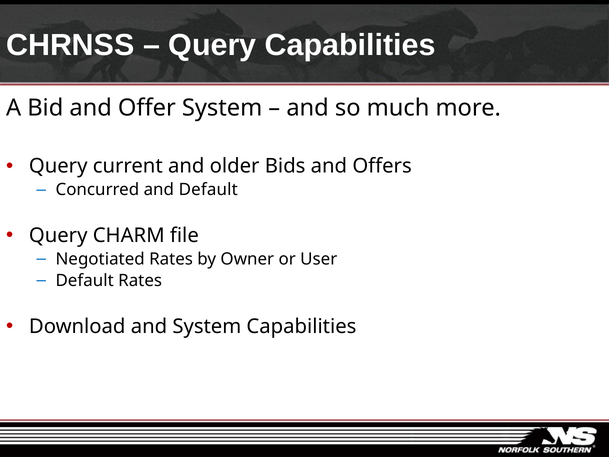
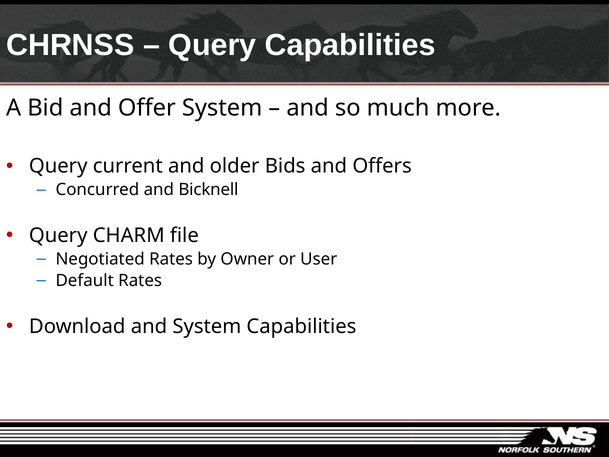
and Default: Default -> Bicknell
